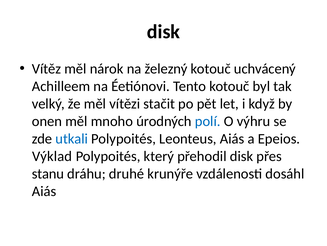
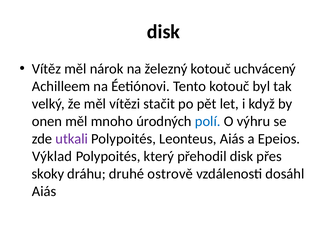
utkali colour: blue -> purple
stanu: stanu -> skoky
krunýře: krunýře -> ostrově
